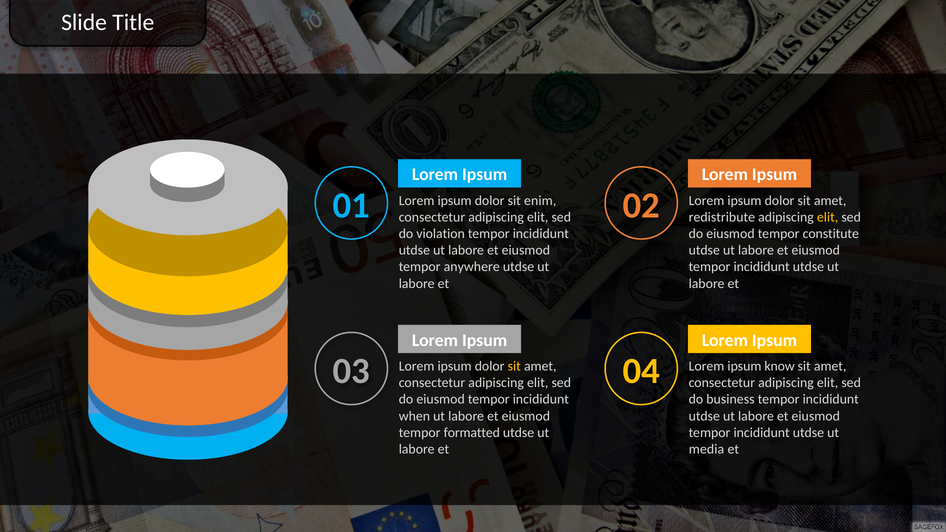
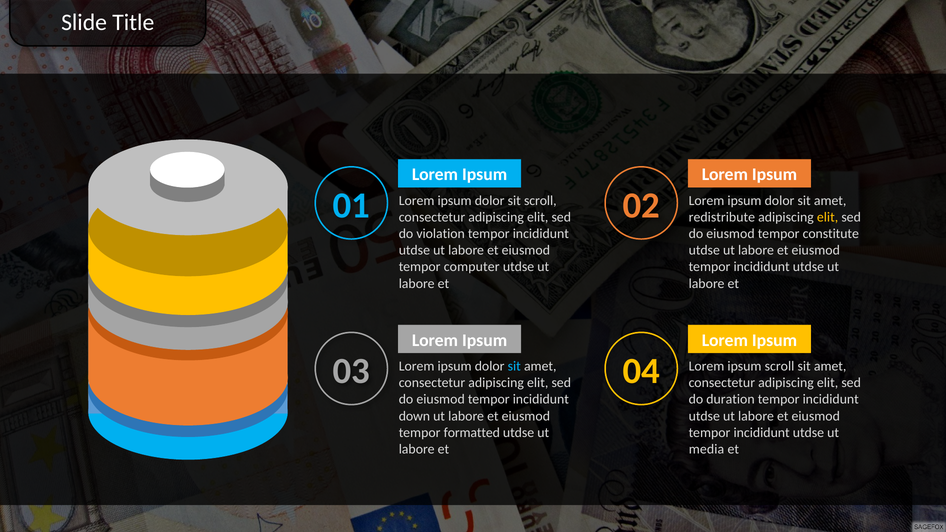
sit enim: enim -> scroll
anywhere: anywhere -> computer
sit at (514, 366) colour: yellow -> light blue
ipsum know: know -> scroll
business: business -> duration
when: when -> down
